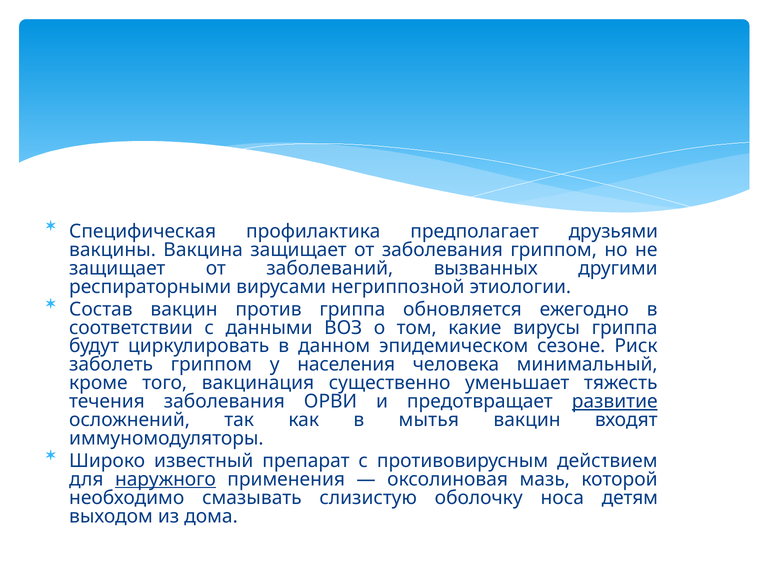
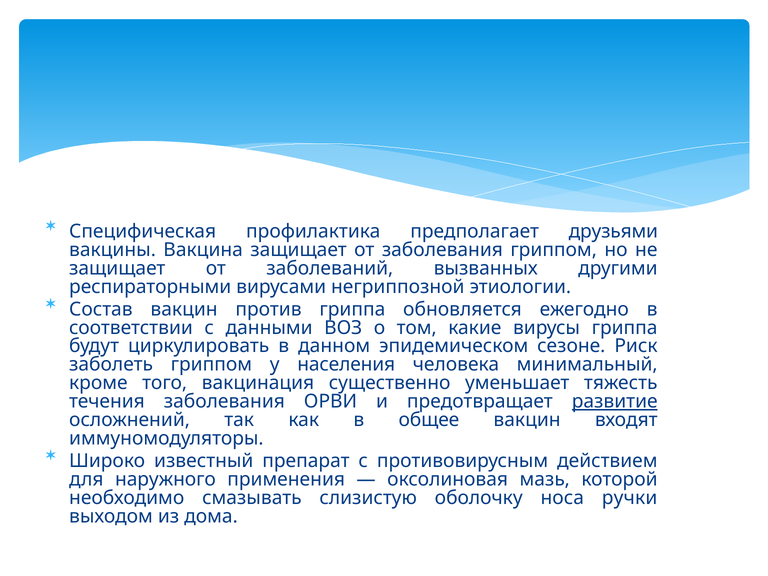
мытья: мытья -> общее
наружного underline: present -> none
детям: детям -> ручки
